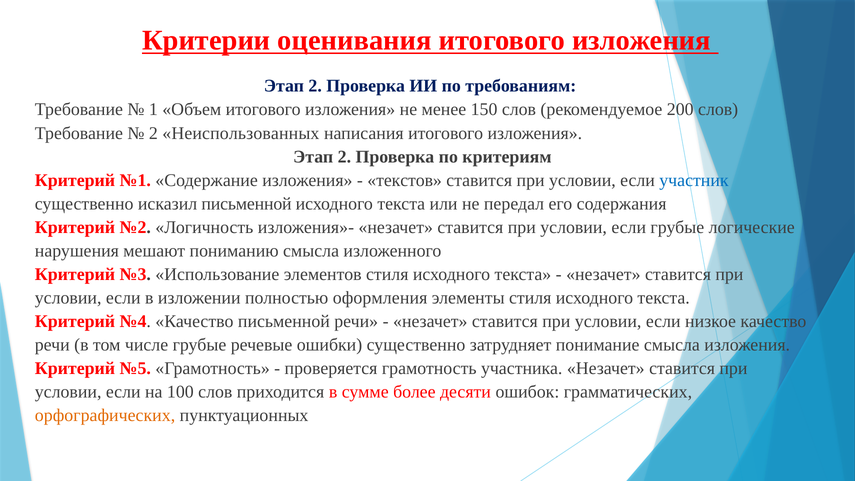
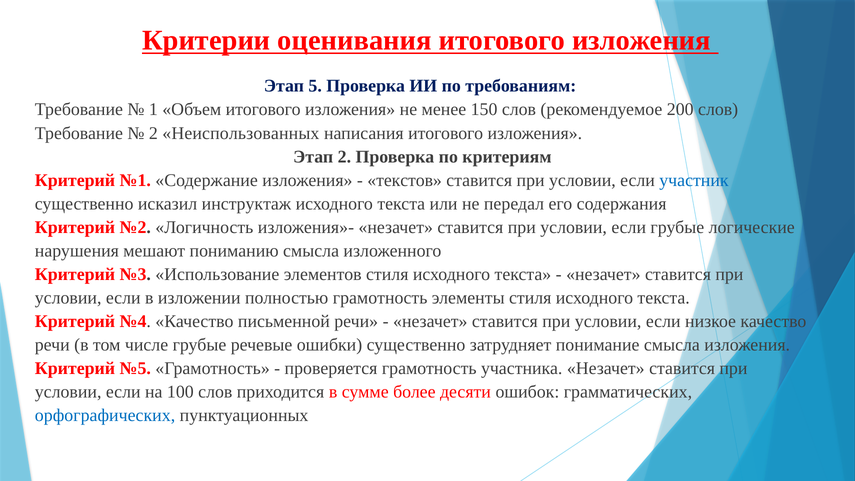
2 at (315, 86): 2 -> 5
исказил письменной: письменной -> инструктаж
полностью оформления: оформления -> грамотность
орфографических colour: orange -> blue
